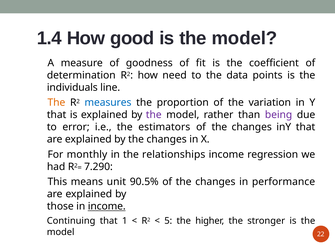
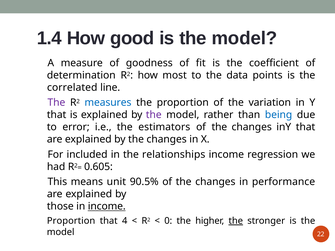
need: need -> most
individuals: individuals -> correlated
The at (56, 103) colour: orange -> purple
being colour: purple -> blue
monthly: monthly -> included
7.290: 7.290 -> 0.605
Continuing at (71, 221): Continuing -> Proportion
1: 1 -> 4
5: 5 -> 0
the at (236, 221) underline: none -> present
